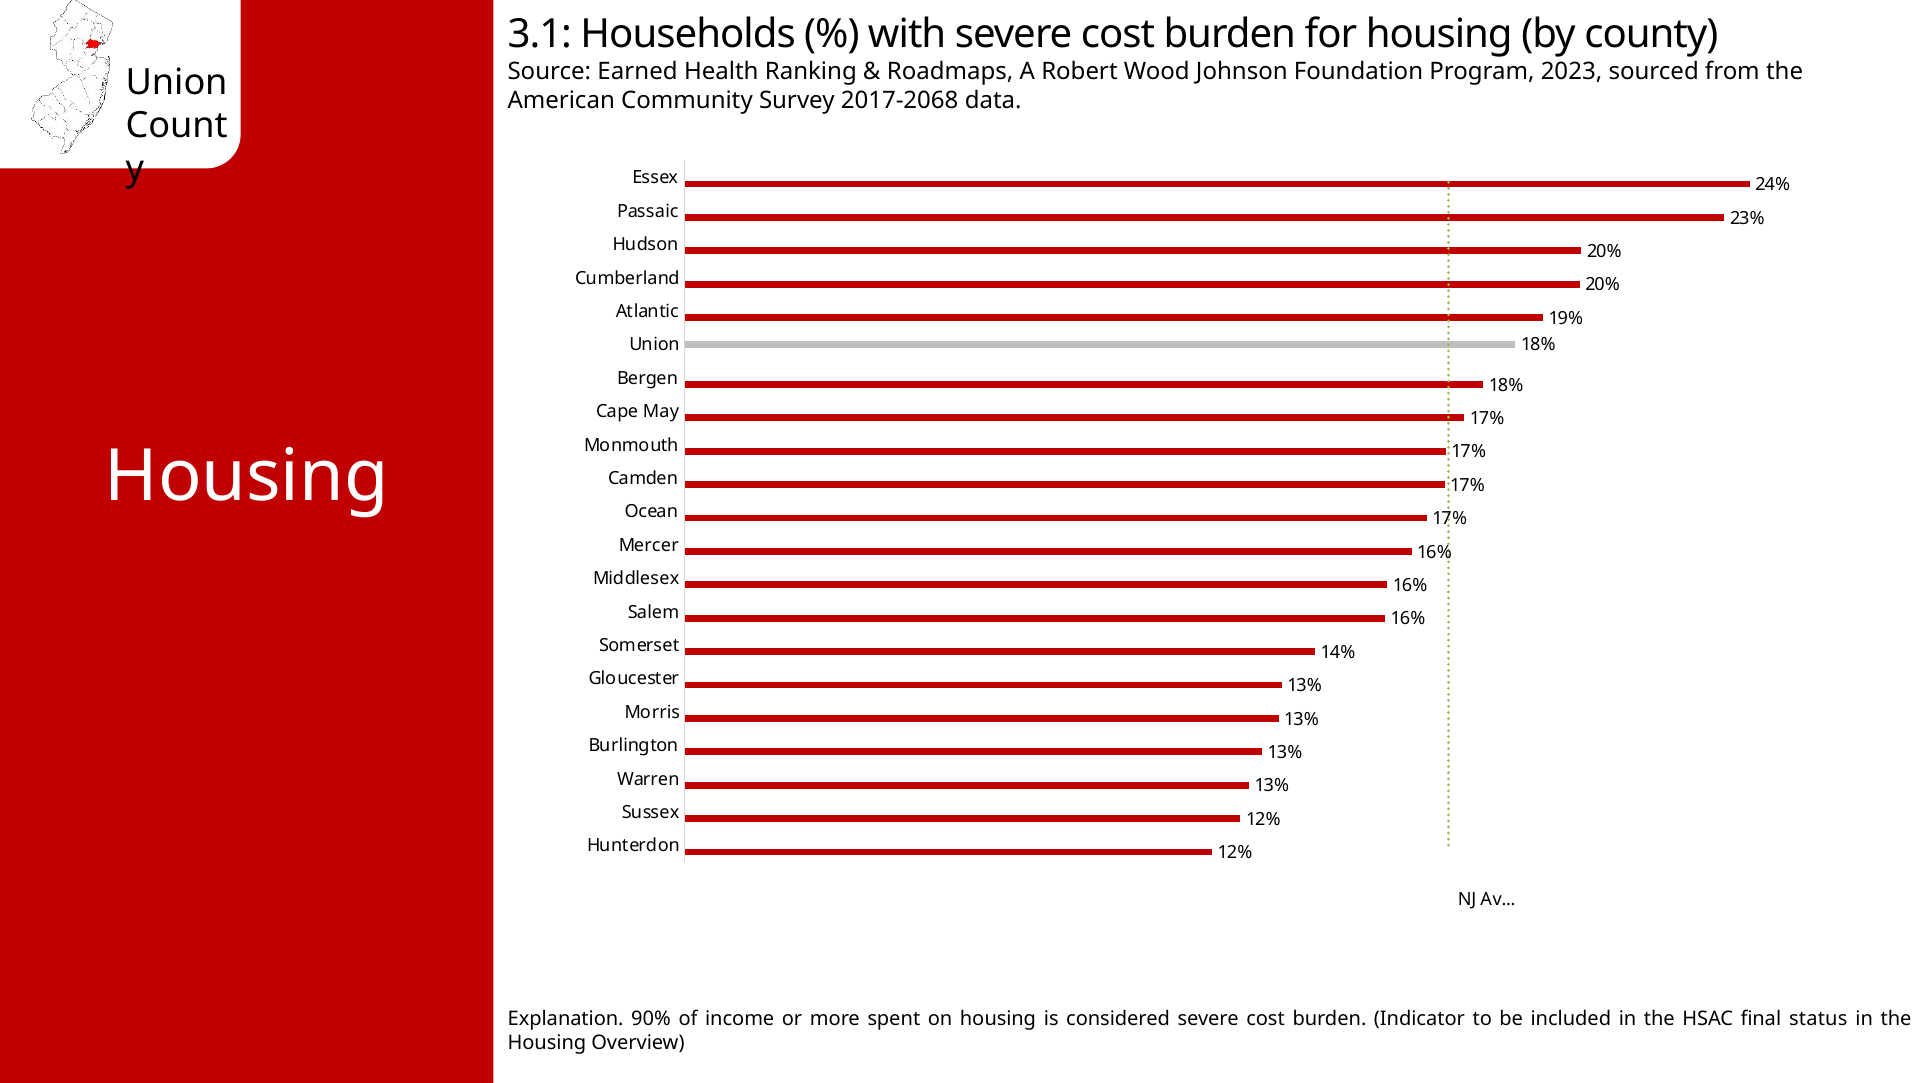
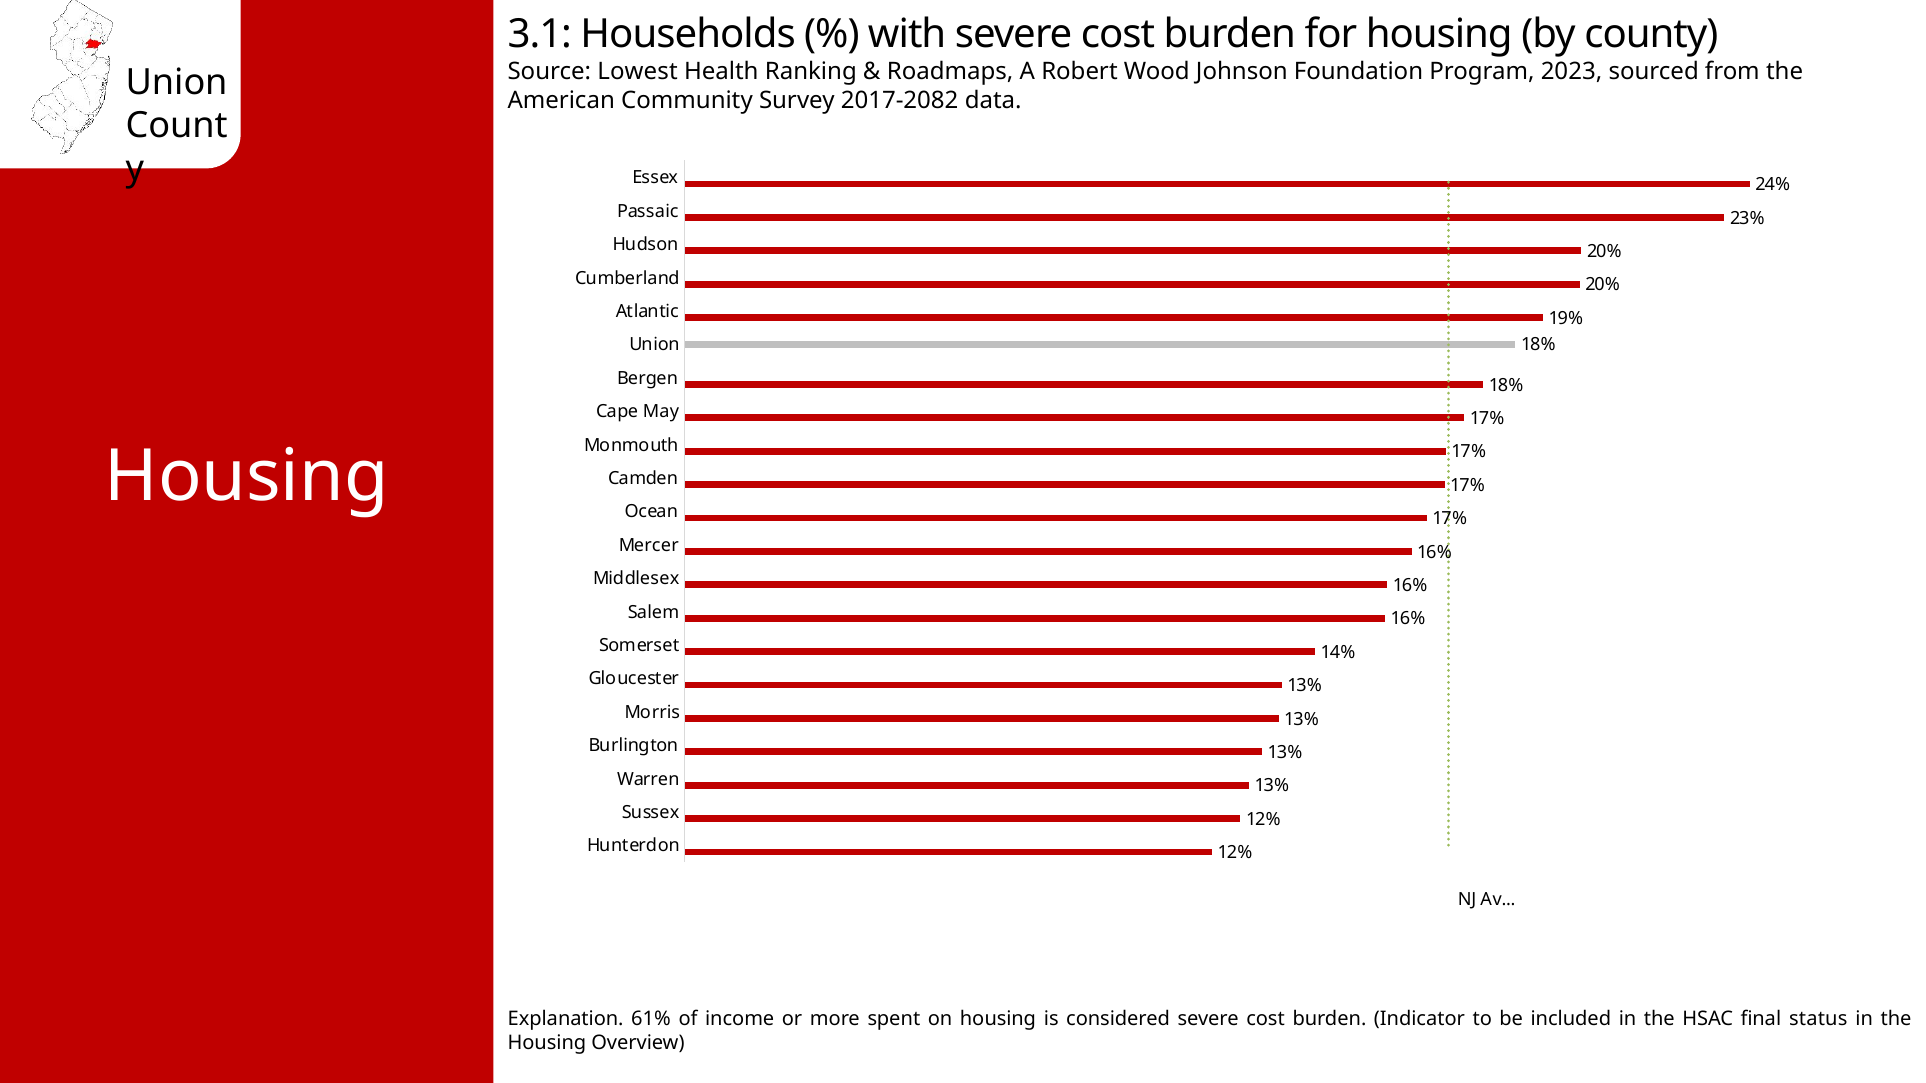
Earned: Earned -> Lowest
2017-2068: 2017-2068 -> 2017-2082
90%: 90% -> 61%
